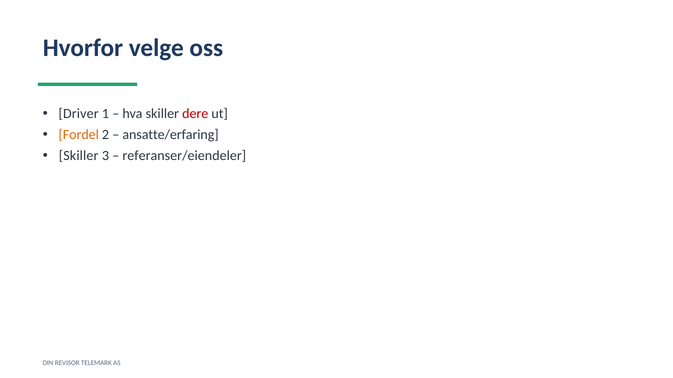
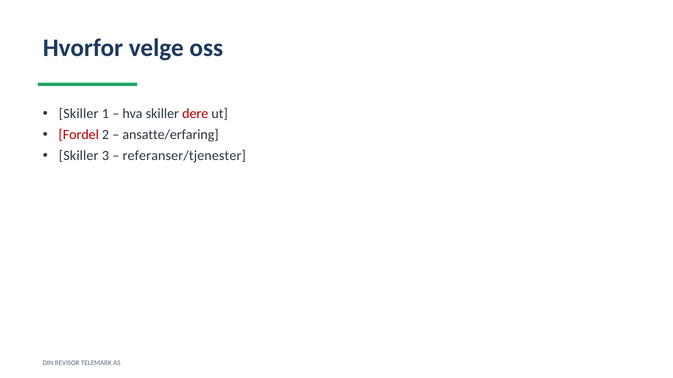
Driver at (79, 114): Driver -> Skiller
Fordel colour: orange -> red
referanser/eiendeler: referanser/eiendeler -> referanser/tjenester
